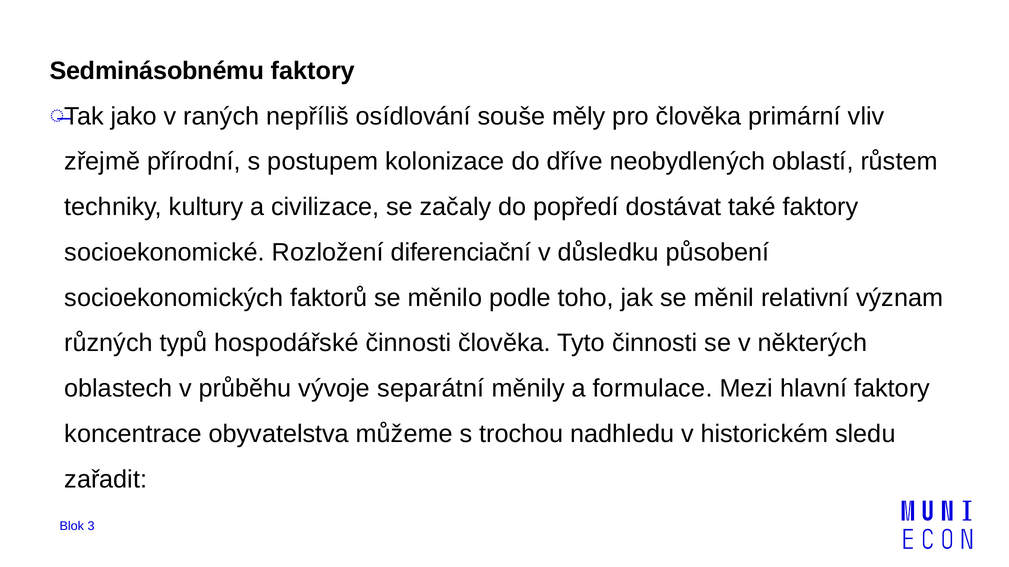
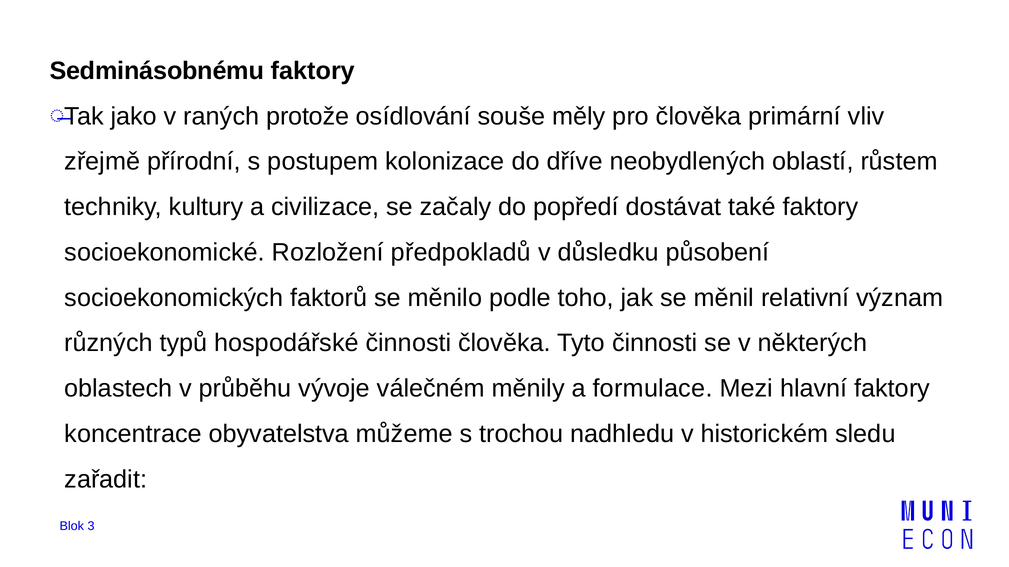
nepříliš: nepříliš -> protože
diferenciační: diferenciační -> předpokladů
separátní: separátní -> válečném
